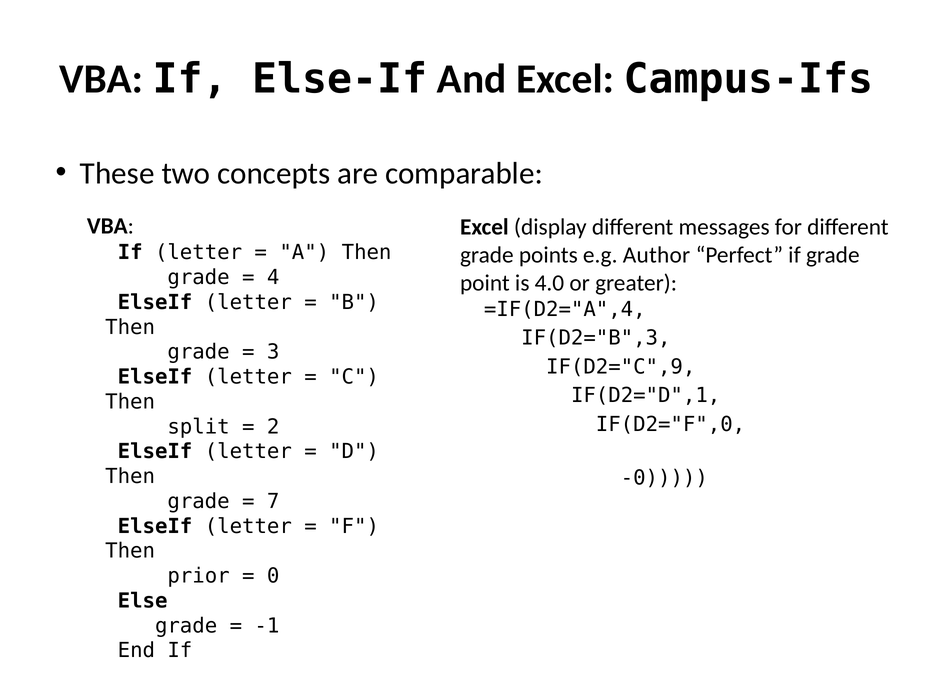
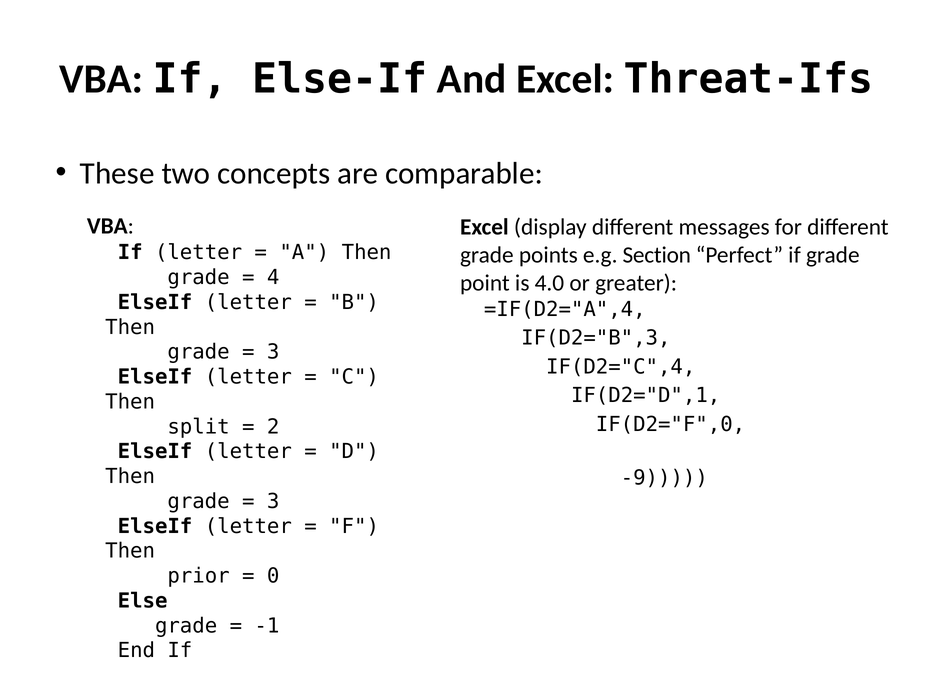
Campus-Ifs: Campus-Ifs -> Threat-Ifs
Author: Author -> Section
IF(D2="C",9: IF(D2="C",9 -> IF(D2="C",4
-0: -0 -> -9
7 at (273, 501): 7 -> 3
